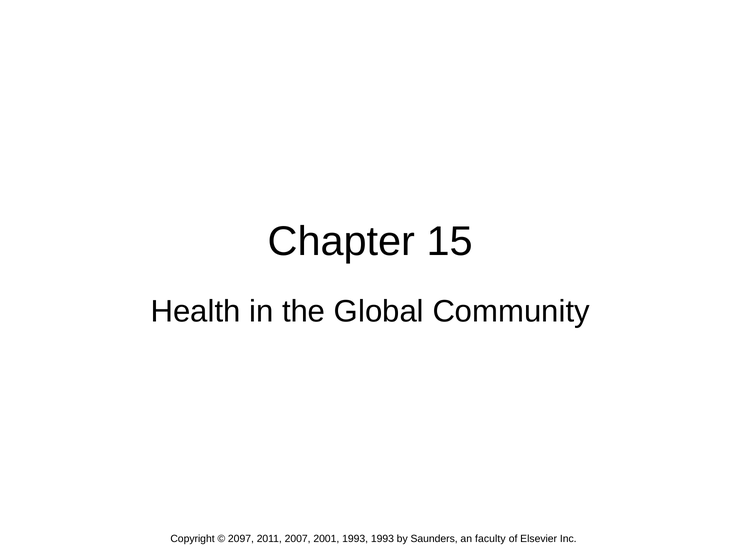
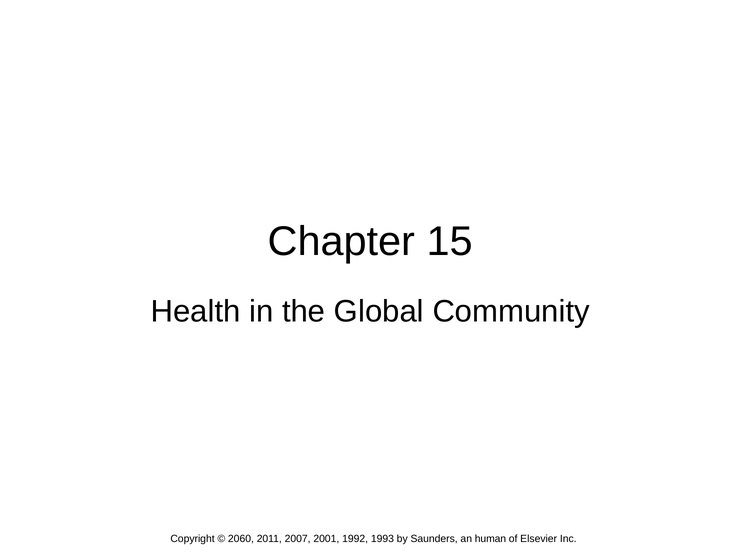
2097: 2097 -> 2060
2001 1993: 1993 -> 1992
faculty: faculty -> human
